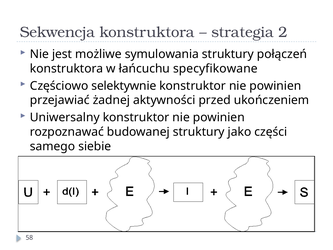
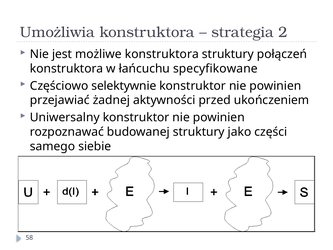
Sekwencja: Sekwencja -> Umożliwia
możliwe symulowania: symulowania -> konstruktora
